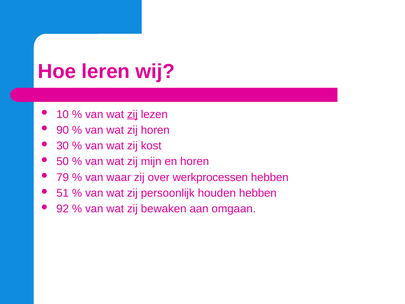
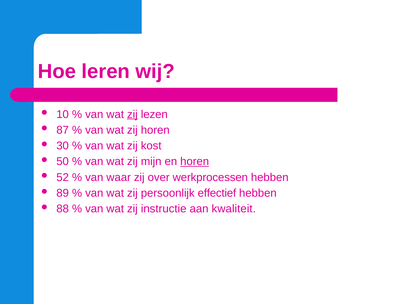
90: 90 -> 87
horen at (195, 161) underline: none -> present
79: 79 -> 52
51: 51 -> 89
houden: houden -> effectief
92: 92 -> 88
bewaken: bewaken -> instructie
omgaan: omgaan -> kwaliteit
